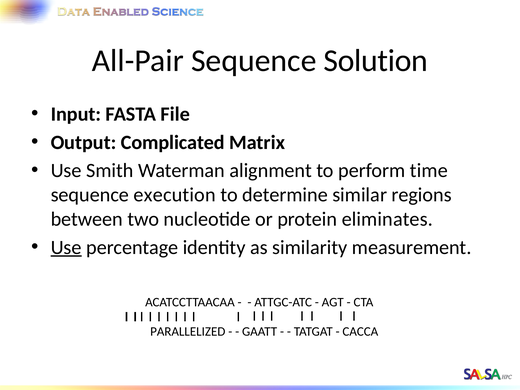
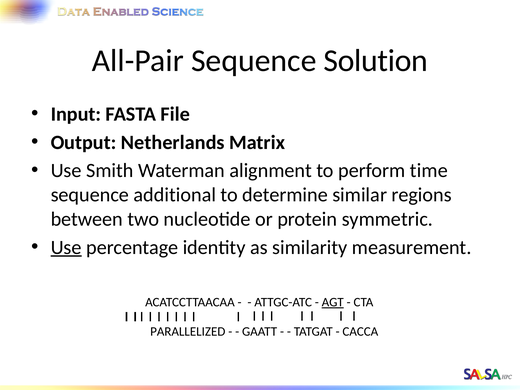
Complicated: Complicated -> Netherlands
execution: execution -> additional
eliminates: eliminates -> symmetric
AGT underline: none -> present
